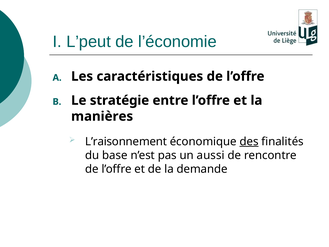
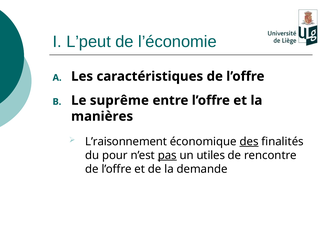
stratégie: stratégie -> suprême
base: base -> pour
pas underline: none -> present
aussi: aussi -> utiles
